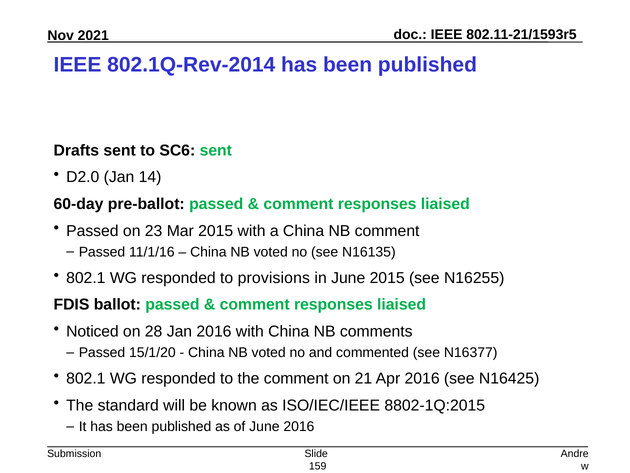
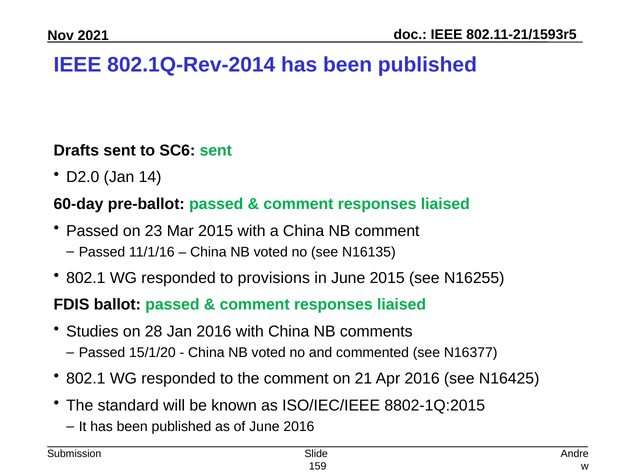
Noticed: Noticed -> Studies
